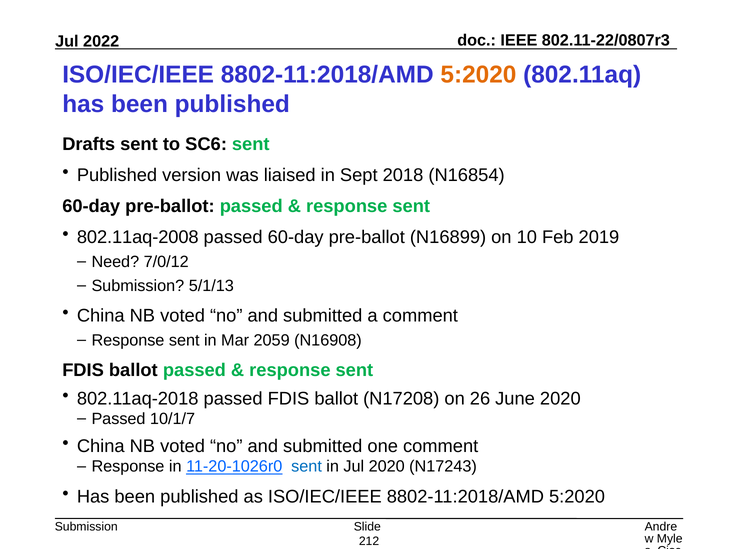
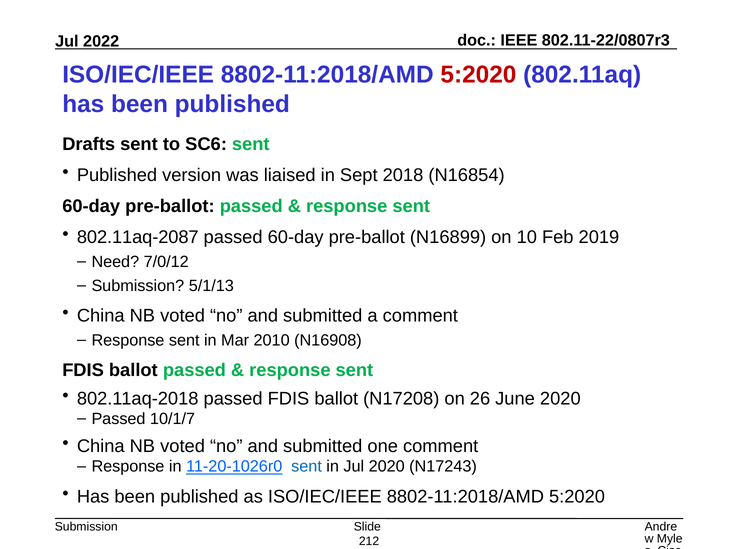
5:2020 at (478, 75) colour: orange -> red
802.11aq-2008: 802.11aq-2008 -> 802.11aq-2087
2059: 2059 -> 2010
